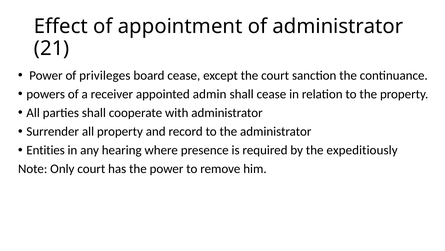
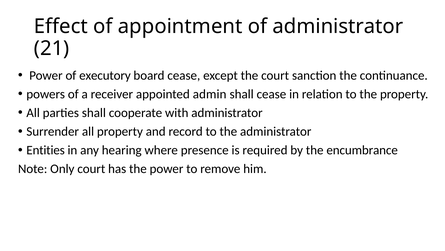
privileges: privileges -> executory
expeditiously: expeditiously -> encumbrance
